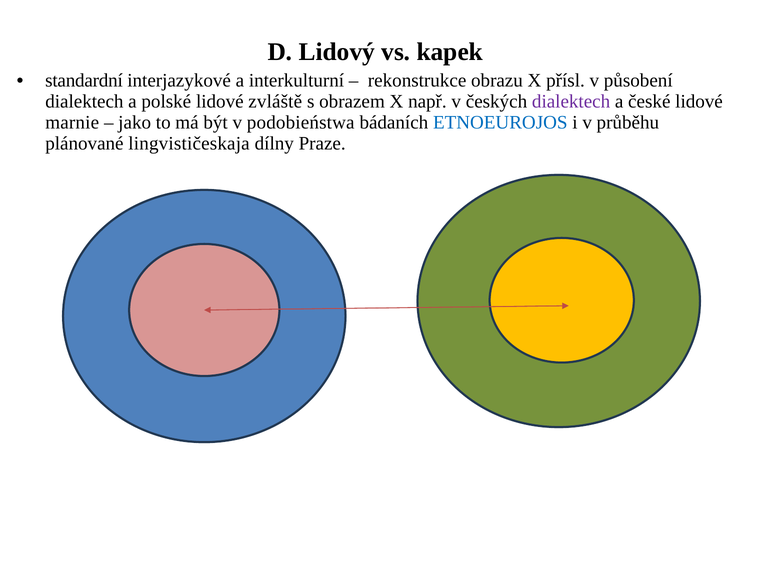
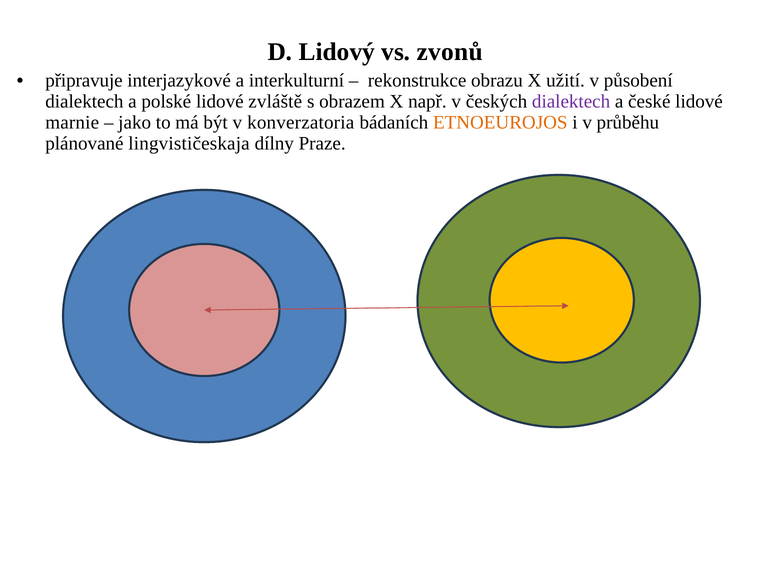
kapek: kapek -> zvonů
standardní: standardní -> připravuje
přísl: přísl -> užití
podobieństwa: podobieństwa -> konverzatoria
ETNOEUROJOS colour: blue -> orange
